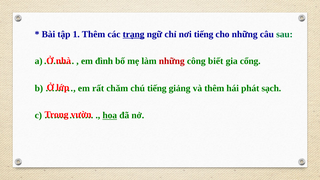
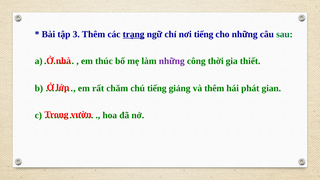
1: 1 -> 3
đình: đình -> thúc
những at (172, 61) colour: red -> purple
biết: biết -> thời
cổng: cổng -> thiết
sạch: sạch -> gian
hoa underline: present -> none
